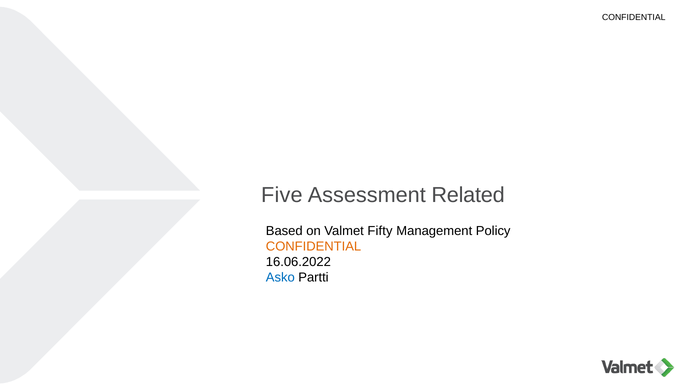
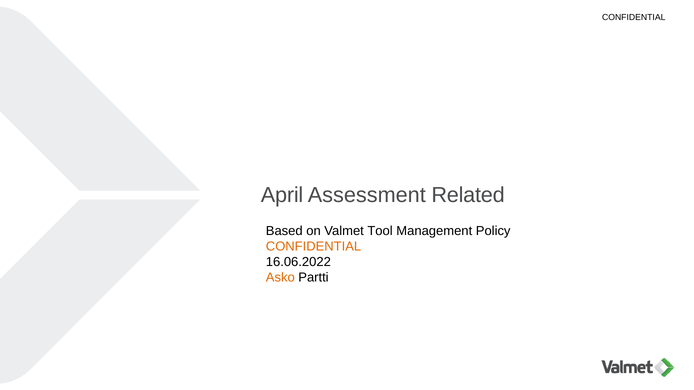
Five: Five -> April
Fifty: Fifty -> Tool
Asko colour: blue -> orange
